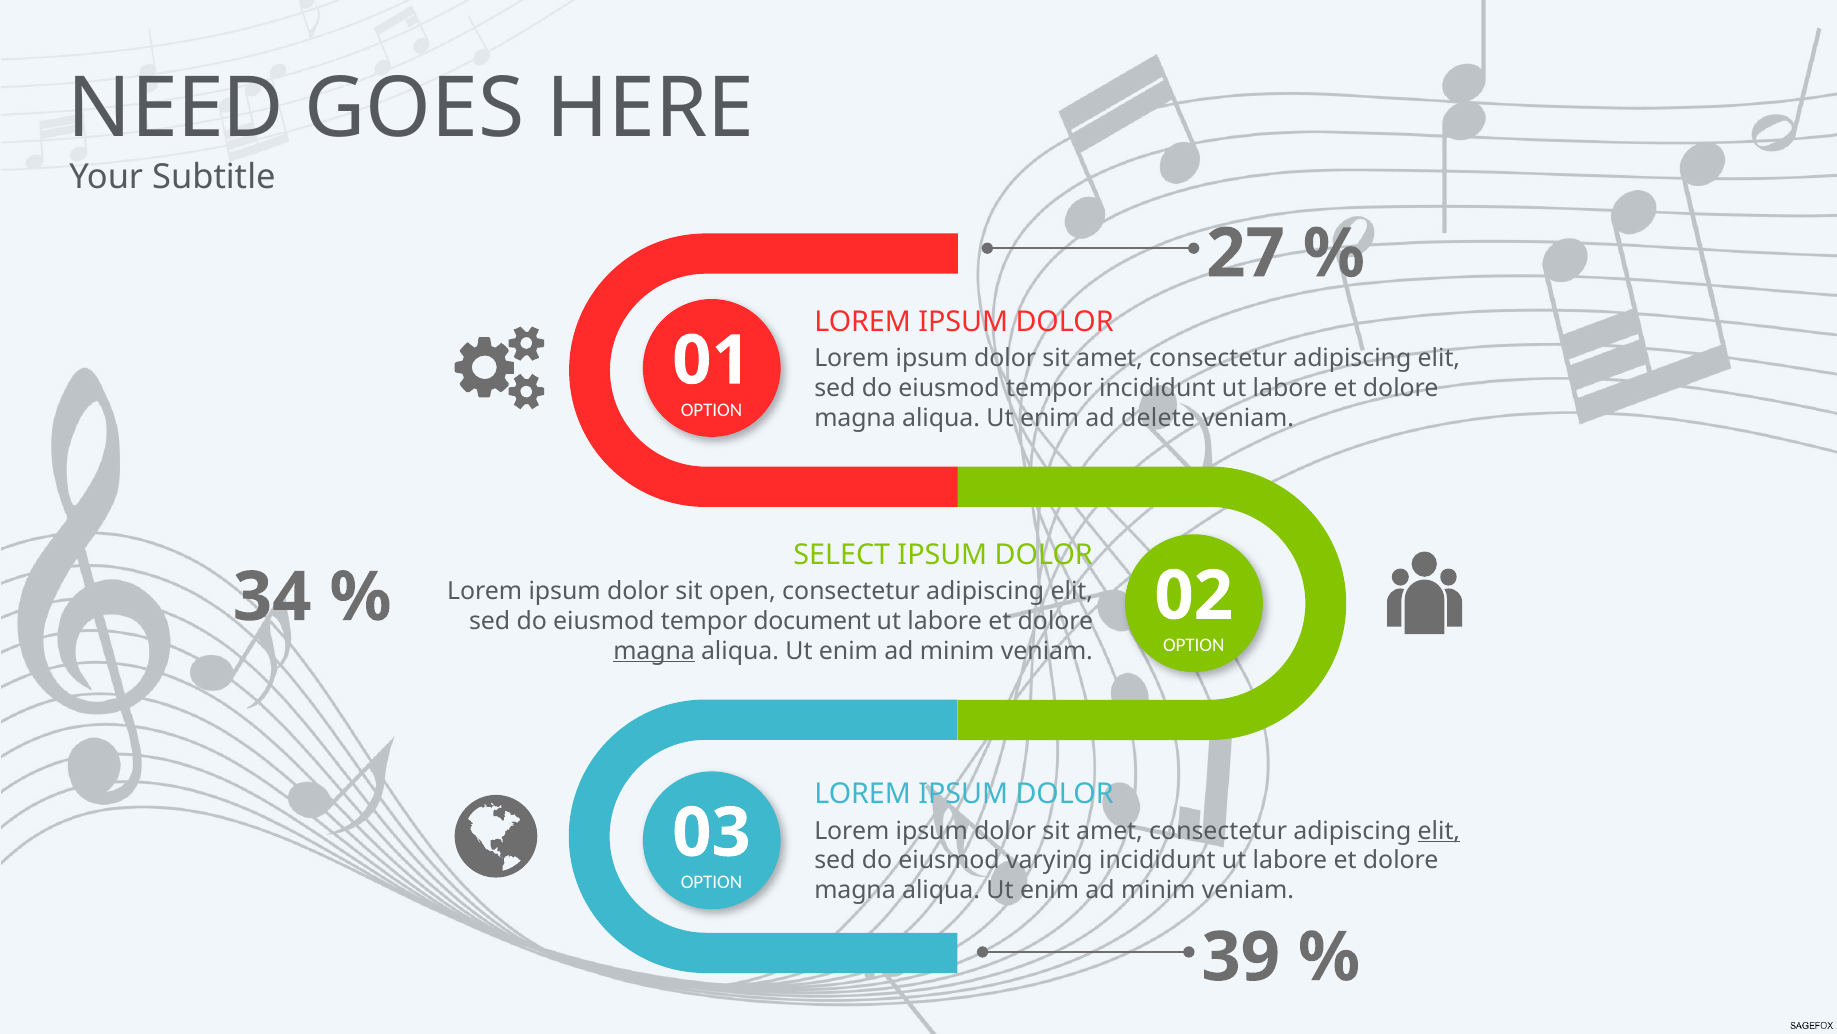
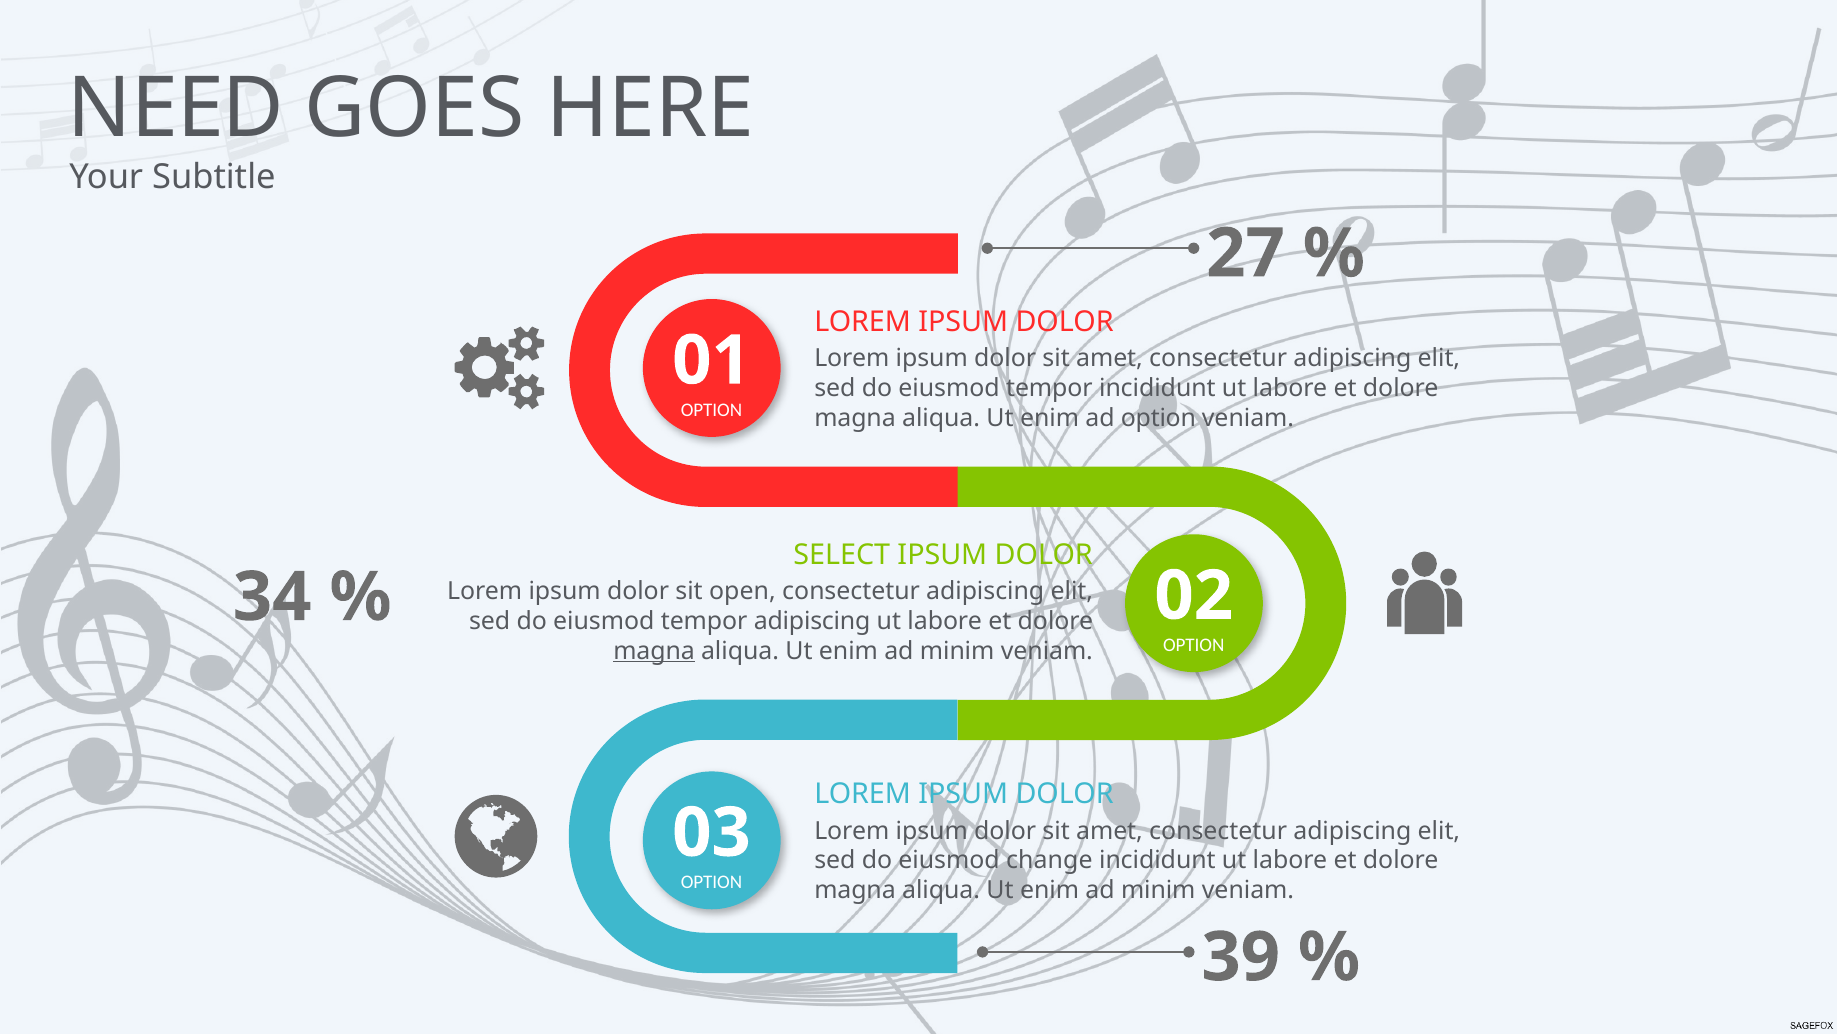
ad delete: delete -> option
tempor document: document -> adipiscing
elit at (1439, 830) underline: present -> none
varying: varying -> change
